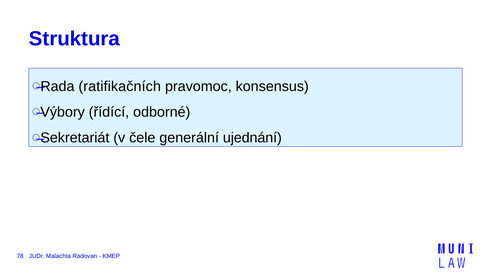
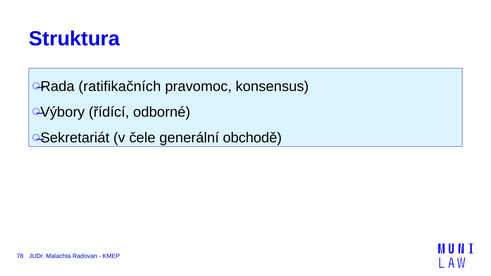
ujednání: ujednání -> obchodě
